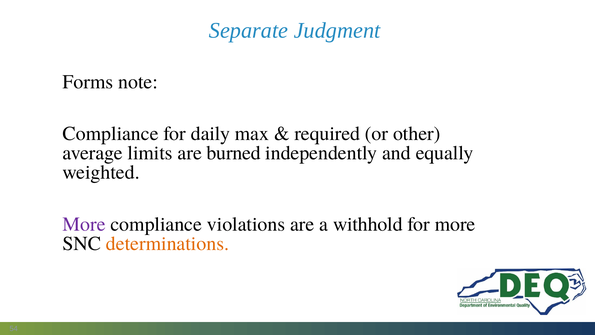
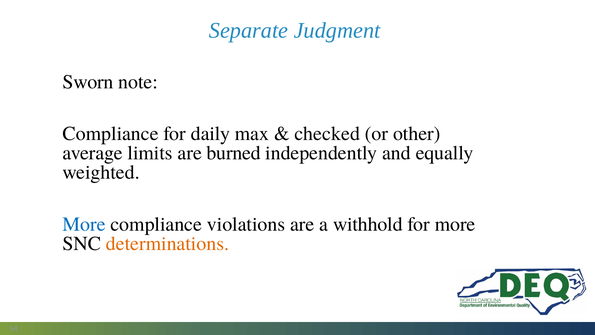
Forms: Forms -> Sworn
required: required -> checked
More at (84, 224) colour: purple -> blue
